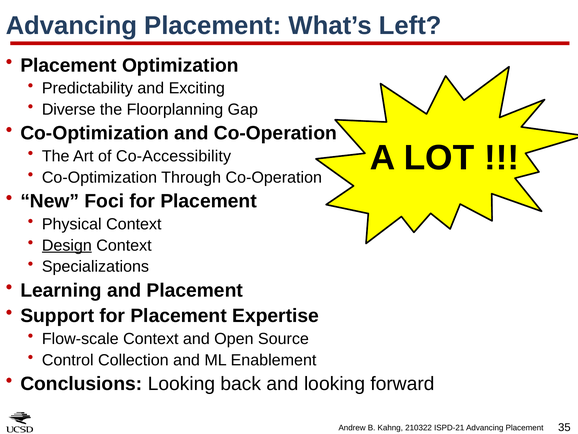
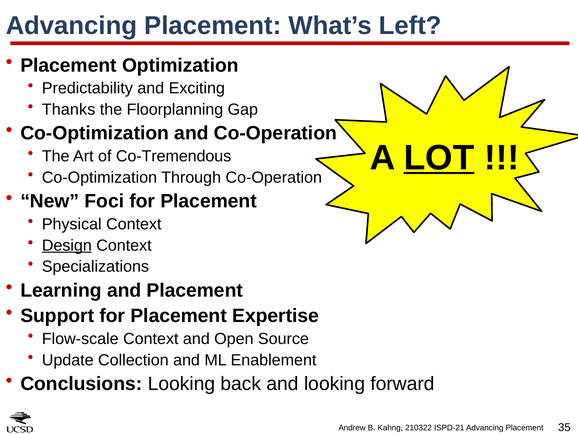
Diverse: Diverse -> Thanks
LOT underline: none -> present
Co-Accessibility: Co-Accessibility -> Co-Tremendous
Control: Control -> Update
